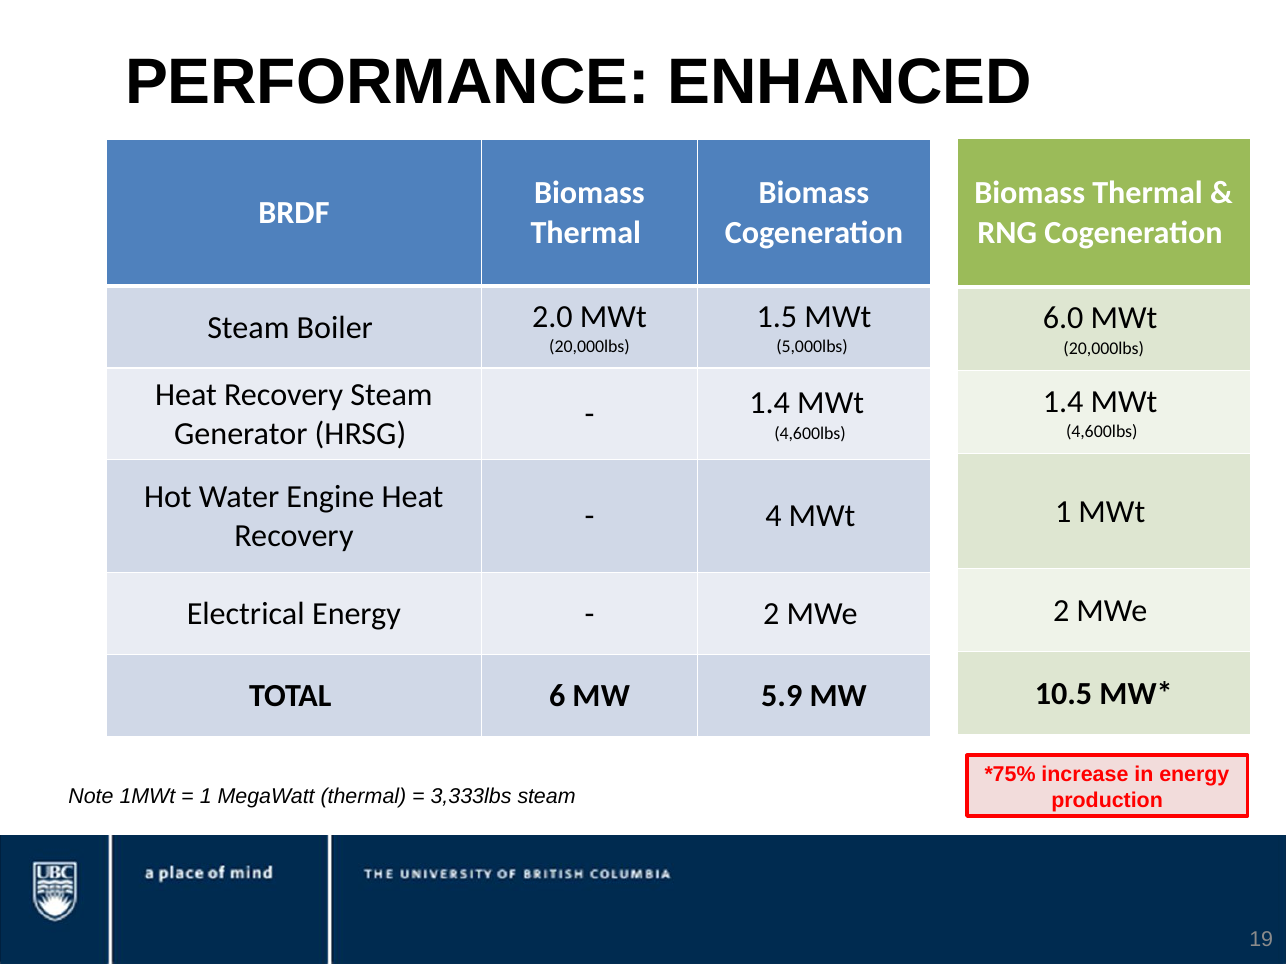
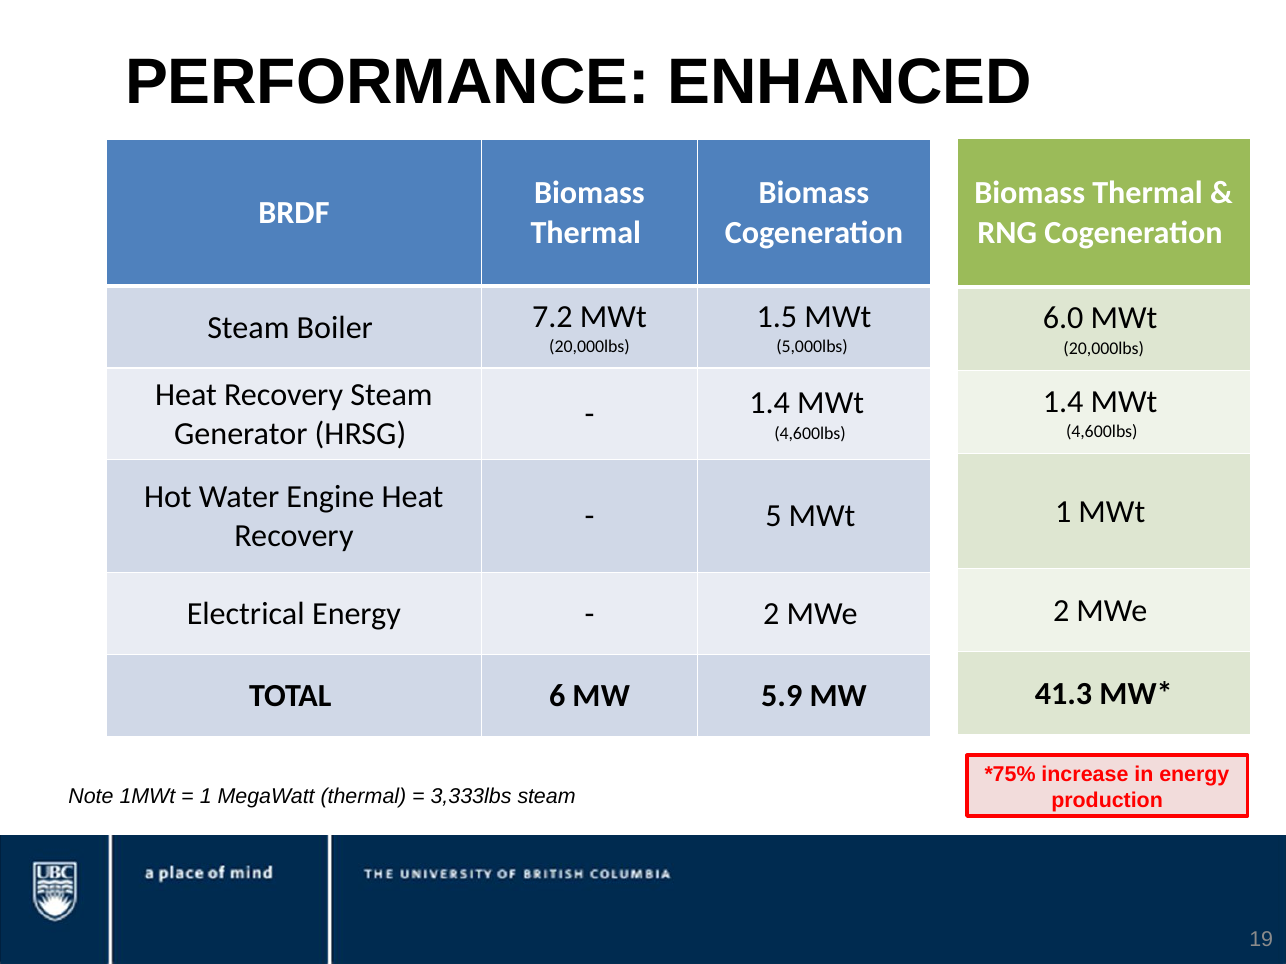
2.0: 2.0 -> 7.2
4: 4 -> 5
10.5: 10.5 -> 41.3
